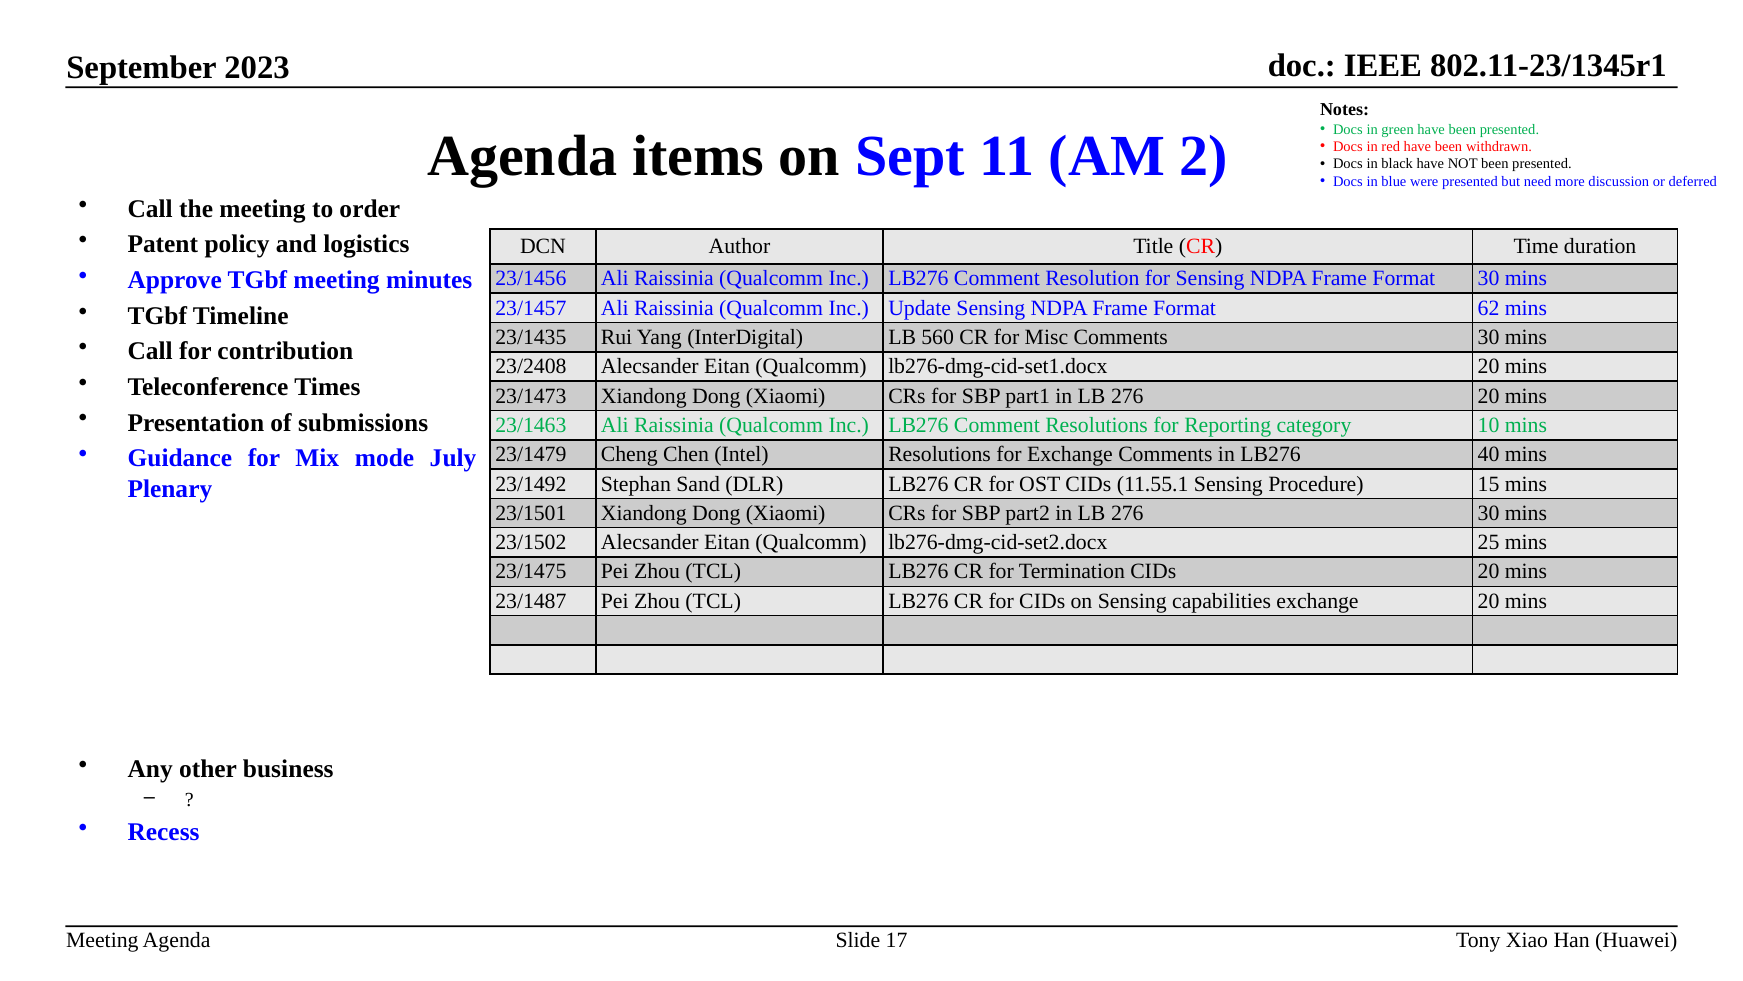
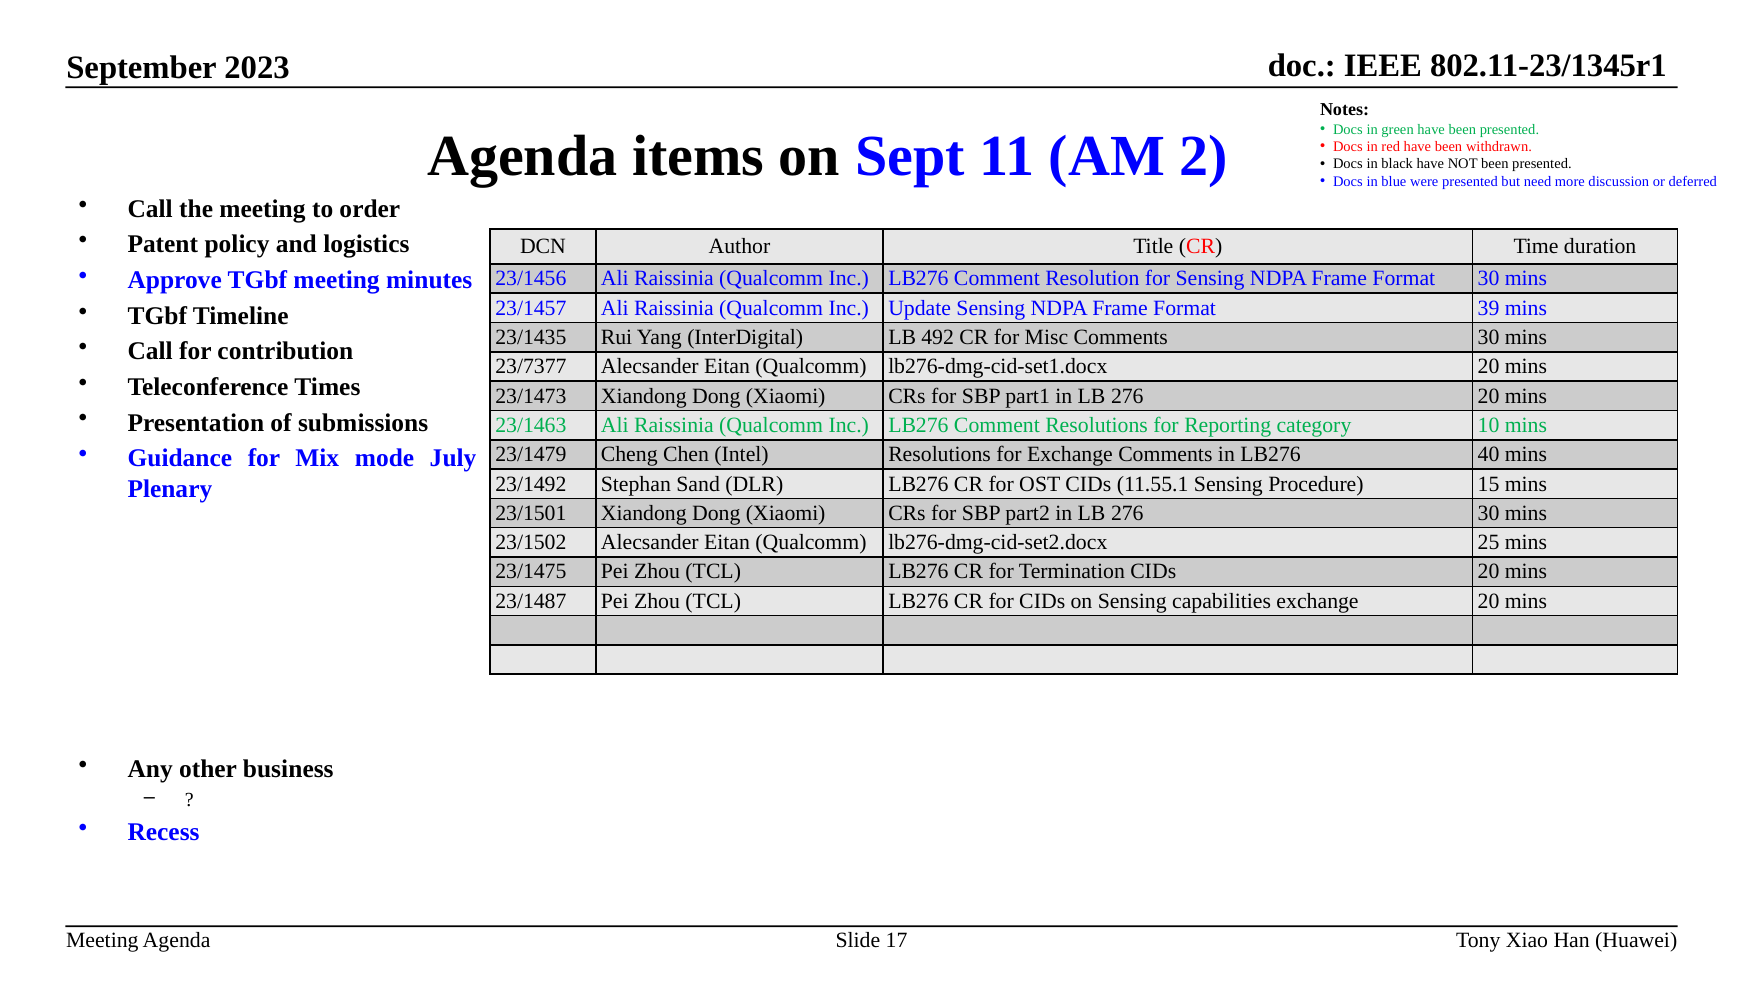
62: 62 -> 39
560: 560 -> 492
23/2408: 23/2408 -> 23/7377
